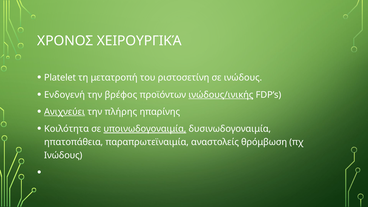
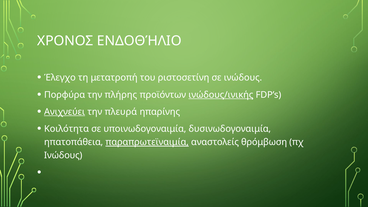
ΧΕΙΡΟΥΡΓΙΚΆ: ΧΕΙΡΟΥΡΓΙΚΆ -> ΕΝΔΟΘΉΛΙΟ
Platelet: Platelet -> Έλεγχο
Ενδογενή: Ενδογενή -> Πορφύρα
βρέφος: βρέφος -> πλήρης
πλήρης: πλήρης -> πλευρά
υποινωδογοναιμία underline: present -> none
παραπρωτεϊναιμία underline: none -> present
